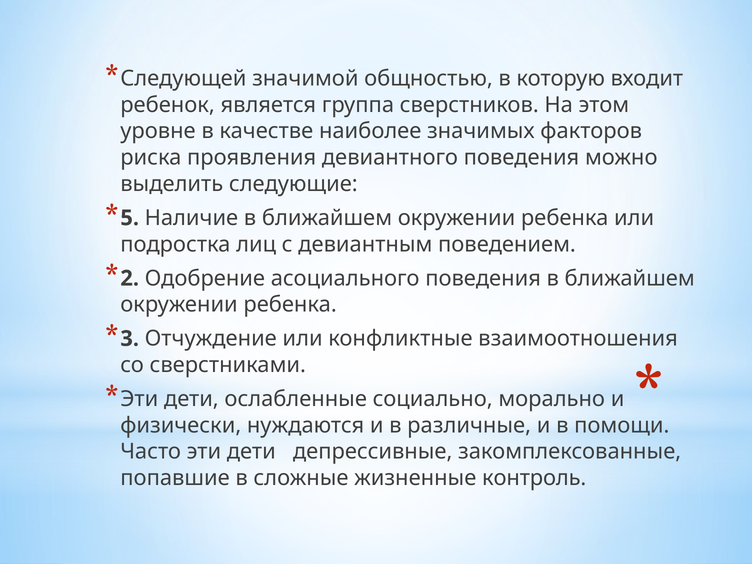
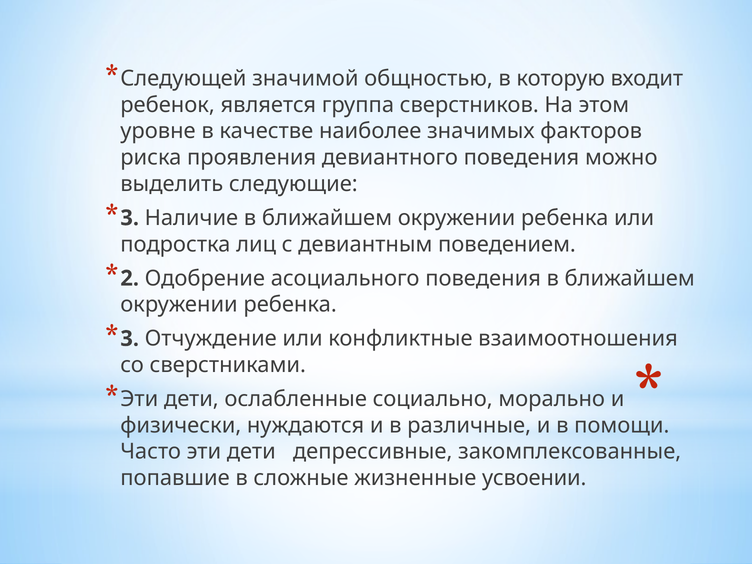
5 at (130, 218): 5 -> 3
контроль: контроль -> усвоении
